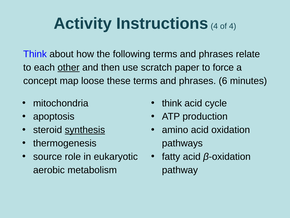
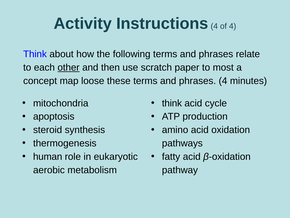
force: force -> most
phrases 6: 6 -> 4
synthesis underline: present -> none
source: source -> human
